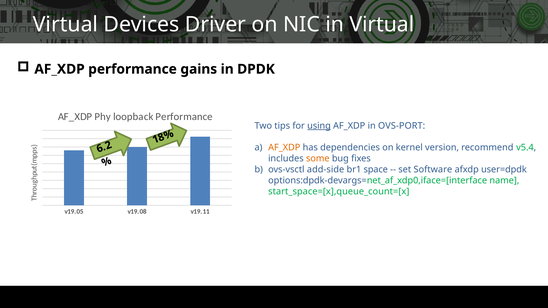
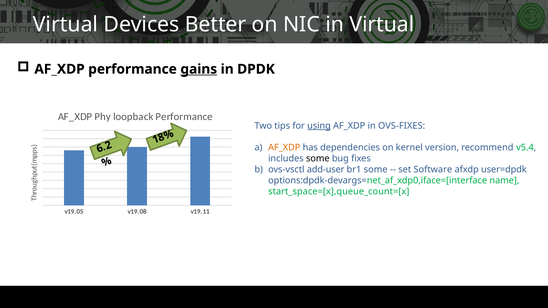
Driver: Driver -> Better
gains underline: none -> present
OVS-PORT: OVS-PORT -> OVS-FIXES
some at (318, 159) colour: orange -> black
add-side: add-side -> add-user
br1 space: space -> some
